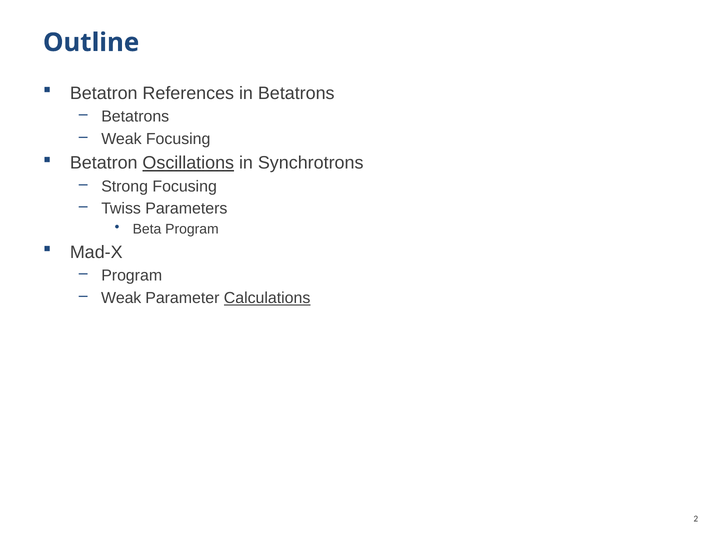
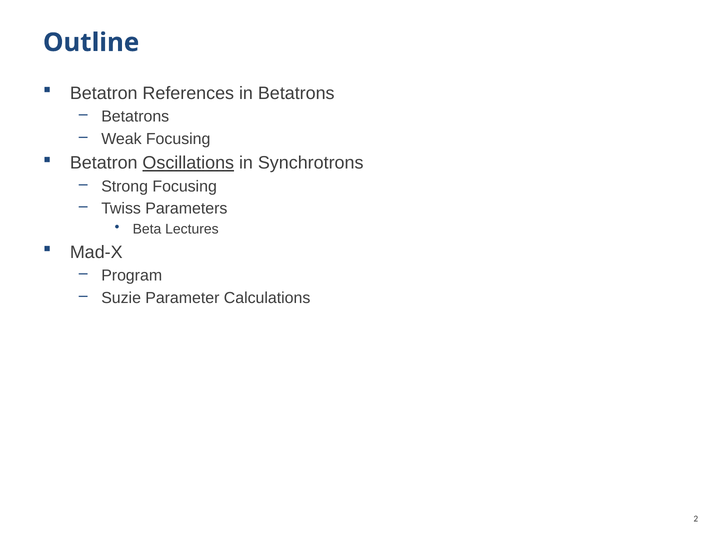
Beta Program: Program -> Lectures
Weak at (121, 298): Weak -> Suzie
Calculations underline: present -> none
